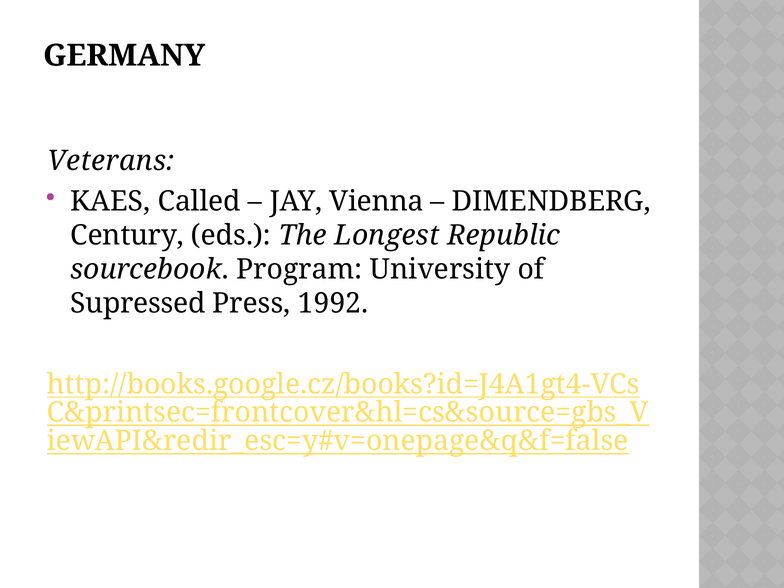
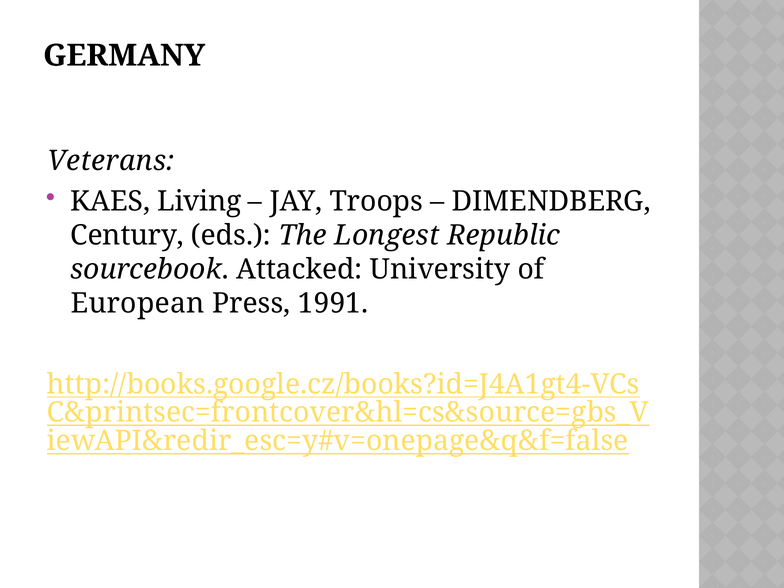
Called: Called -> Living
Vienna: Vienna -> Troops
Program: Program -> Attacked
Supressed: Supressed -> European
1992: 1992 -> 1991
